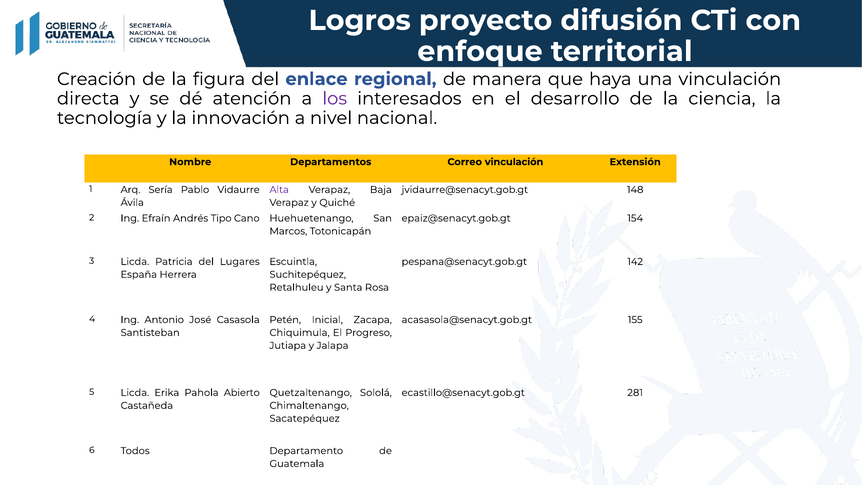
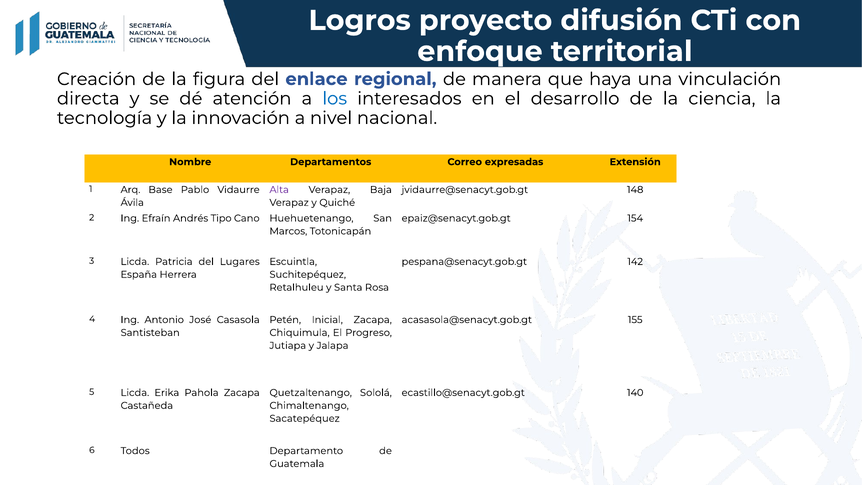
los colour: purple -> blue
Correo vinculación: vinculación -> expresadas
Sería: Sería -> Base
Pahola Abierto: Abierto -> Zacapa
281: 281 -> 140
